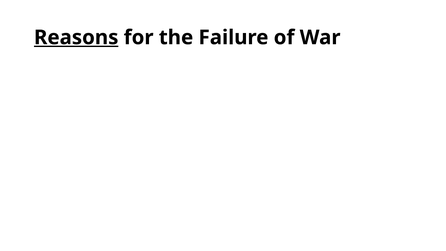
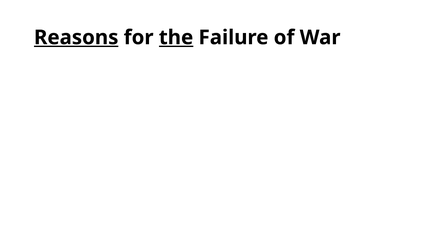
the underline: none -> present
